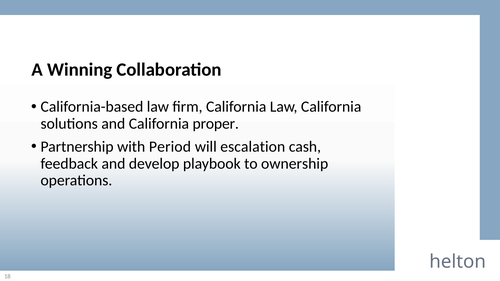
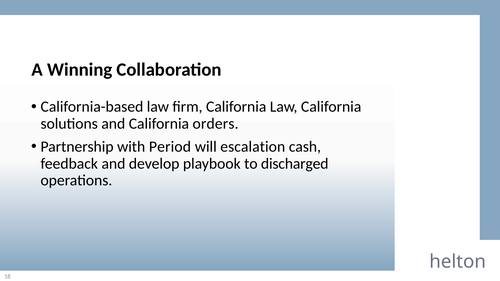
proper: proper -> orders
ownership: ownership -> discharged
